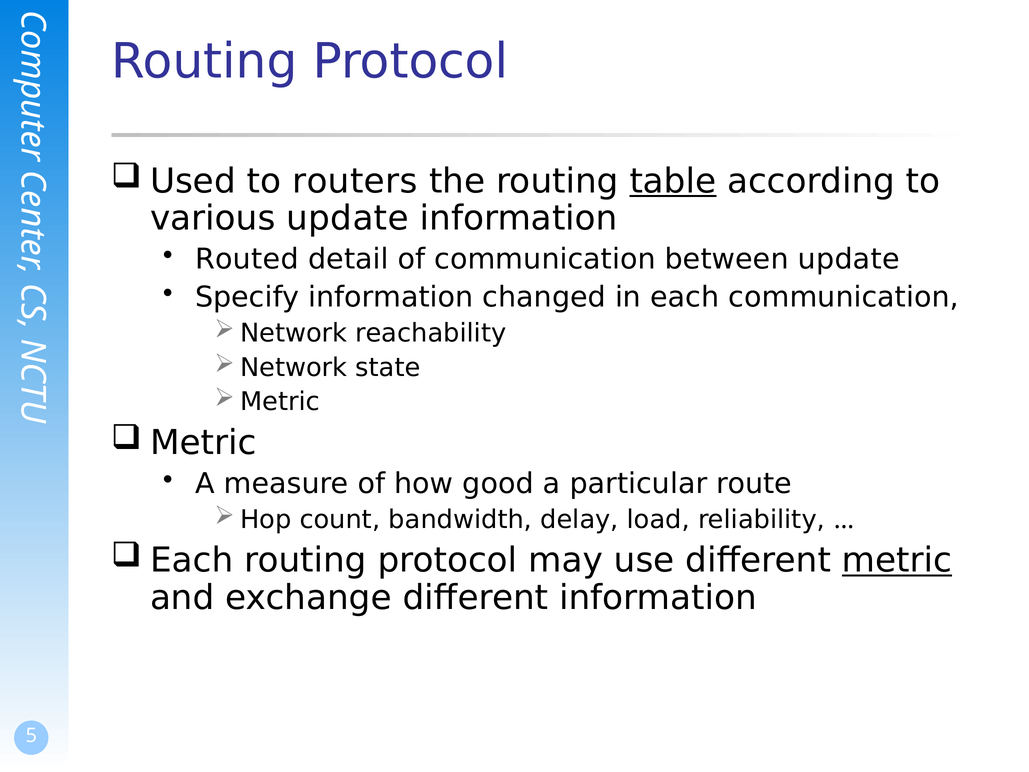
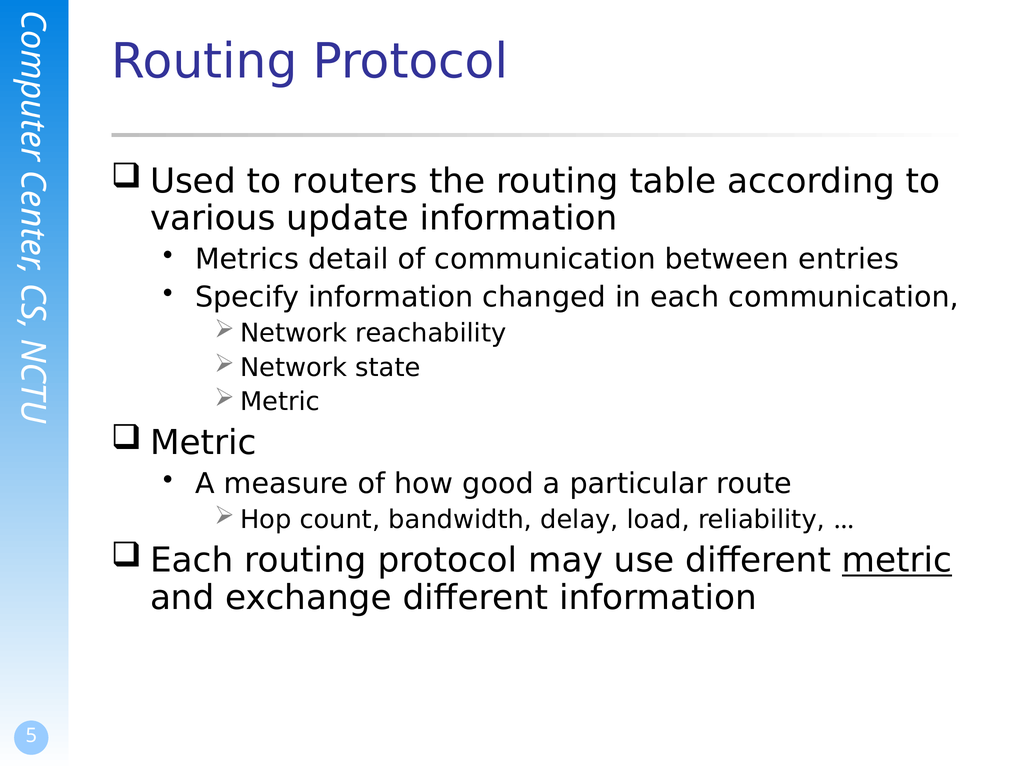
table underline: present -> none
Routed: Routed -> Metrics
between update: update -> entries
